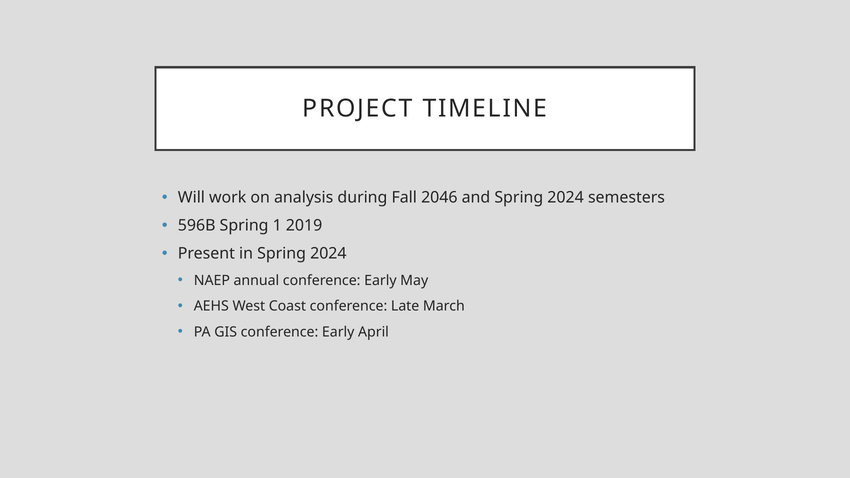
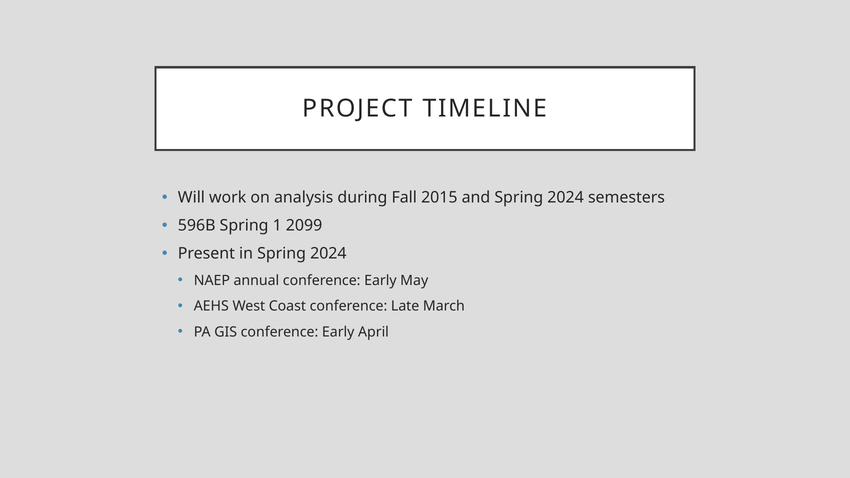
2046: 2046 -> 2015
2019: 2019 -> 2099
